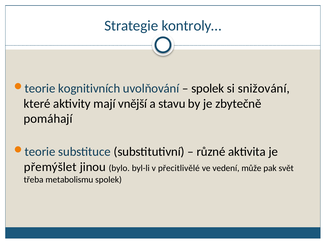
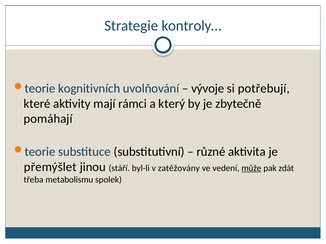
spolek at (208, 89): spolek -> vývoje
snižování: snižování -> potřebují
vnější: vnější -> rámci
stavu: stavu -> který
bylo: bylo -> stáří
přecitlivělé: přecitlivělé -> zatěžovány
může underline: none -> present
svět: svět -> zdát
